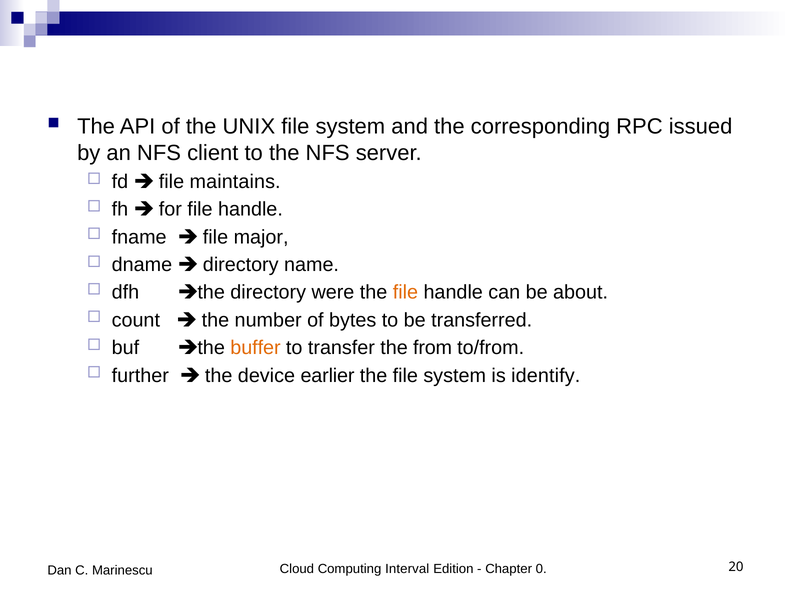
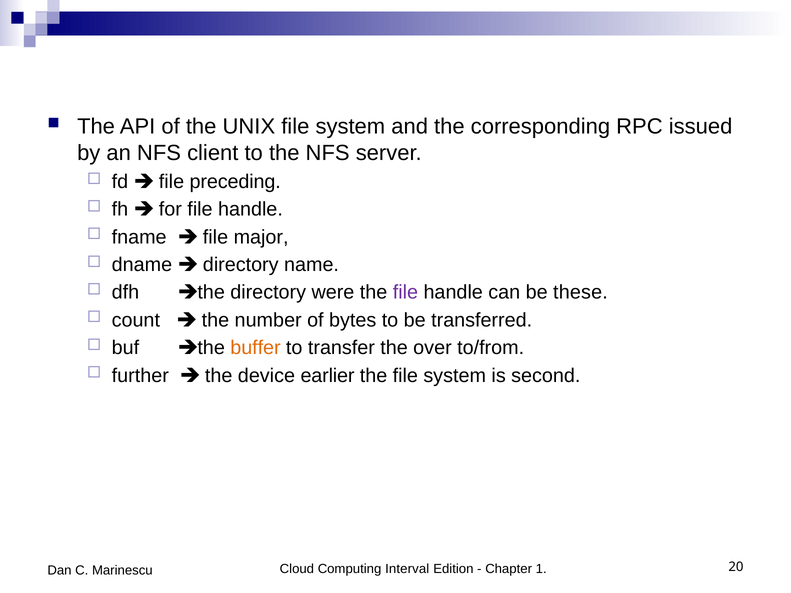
maintains: maintains -> preceding
file at (405, 293) colour: orange -> purple
about: about -> these
from: from -> over
identify: identify -> second
0: 0 -> 1
